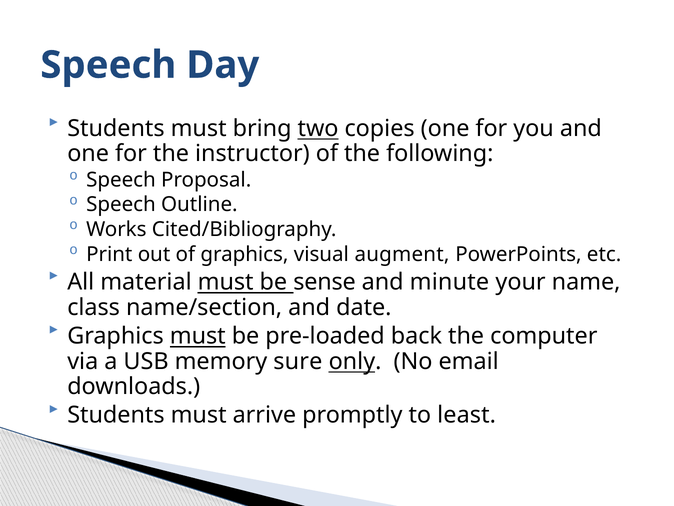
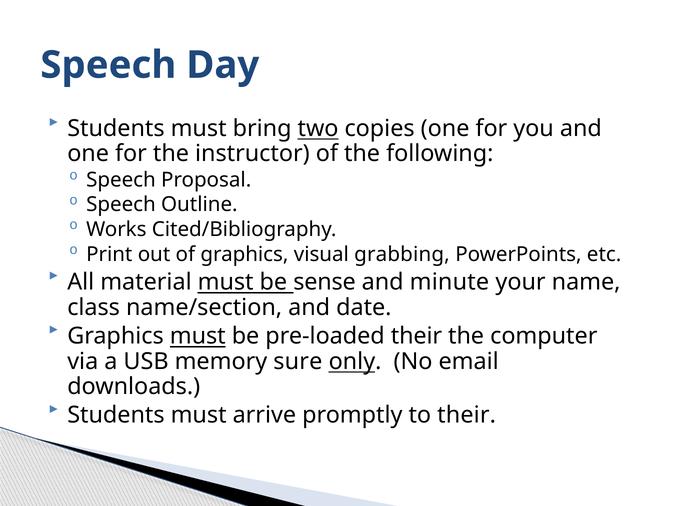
augment: augment -> grabbing
pre-loaded back: back -> their
to least: least -> their
